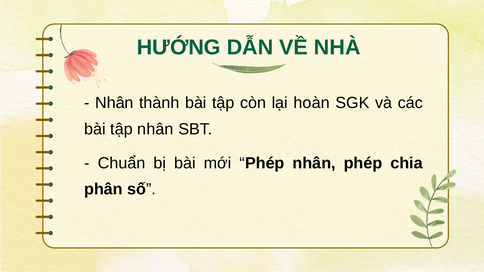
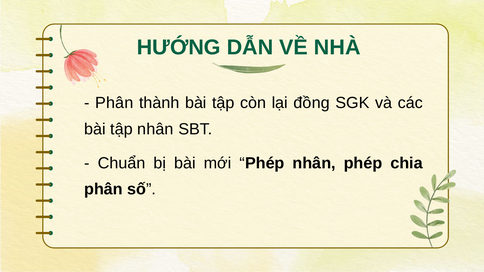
Nhân at (114, 103): Nhân -> Phân
hoàn: hoàn -> đồng
